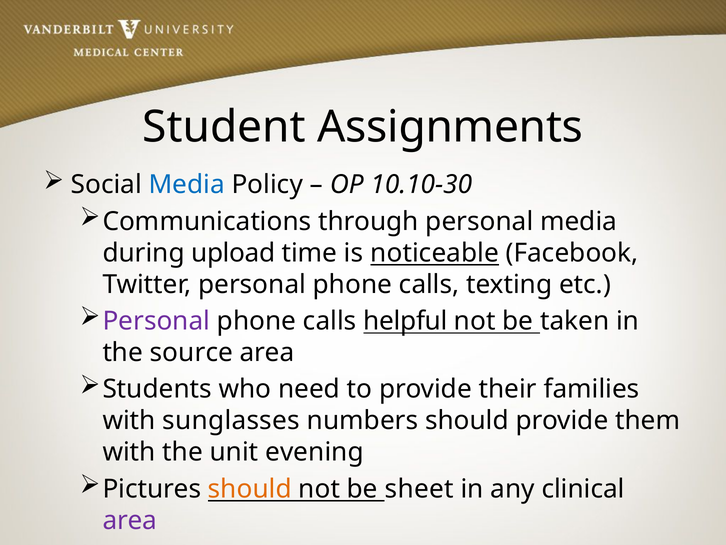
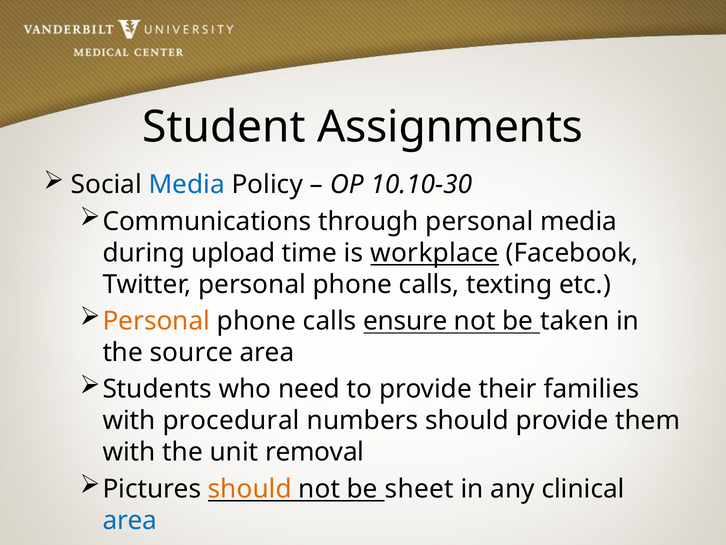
noticeable: noticeable -> workplace
Personal at (156, 321) colour: purple -> orange
helpful: helpful -> ensure
sunglasses: sunglasses -> procedural
evening: evening -> removal
area at (130, 520) colour: purple -> blue
